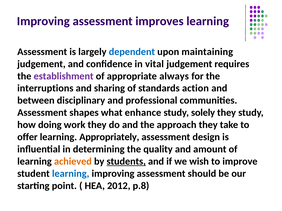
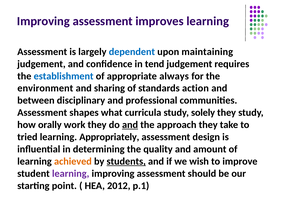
vital: vital -> tend
establishment colour: purple -> blue
interruptions: interruptions -> environment
enhance: enhance -> curricula
doing: doing -> orally
and at (130, 125) underline: none -> present
offer: offer -> tried
learning at (71, 174) colour: blue -> purple
p.8: p.8 -> p.1
